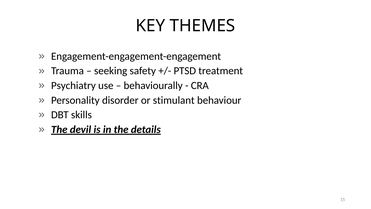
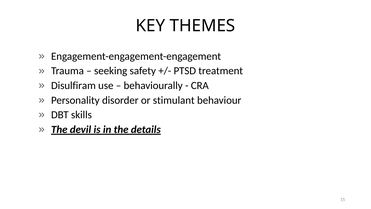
Psychiatry: Psychiatry -> Disulfiram
